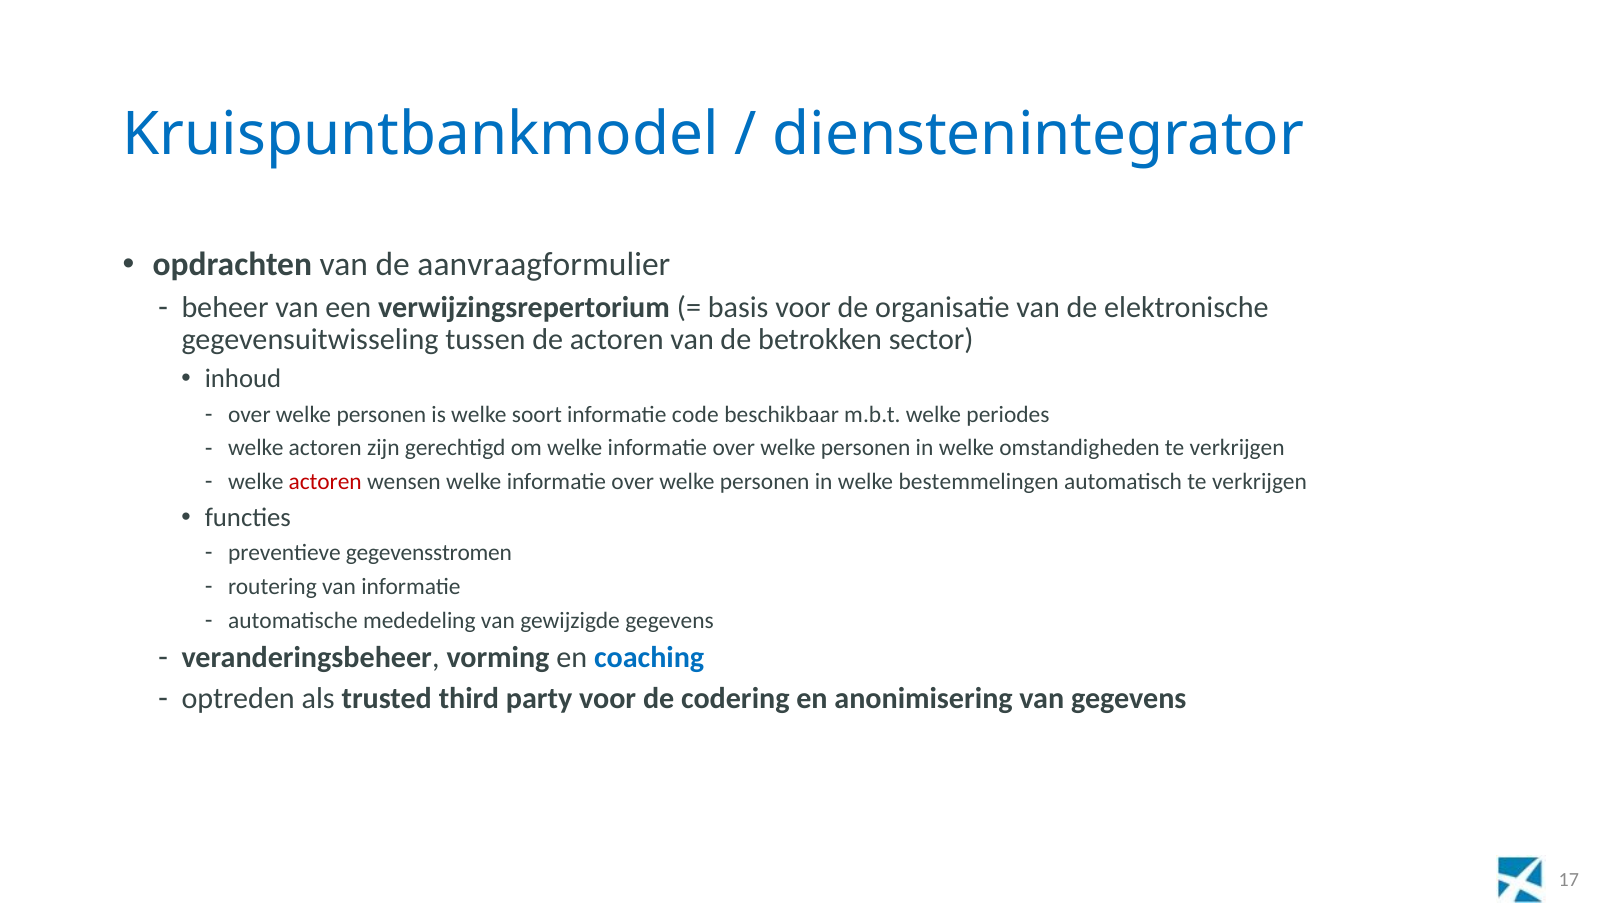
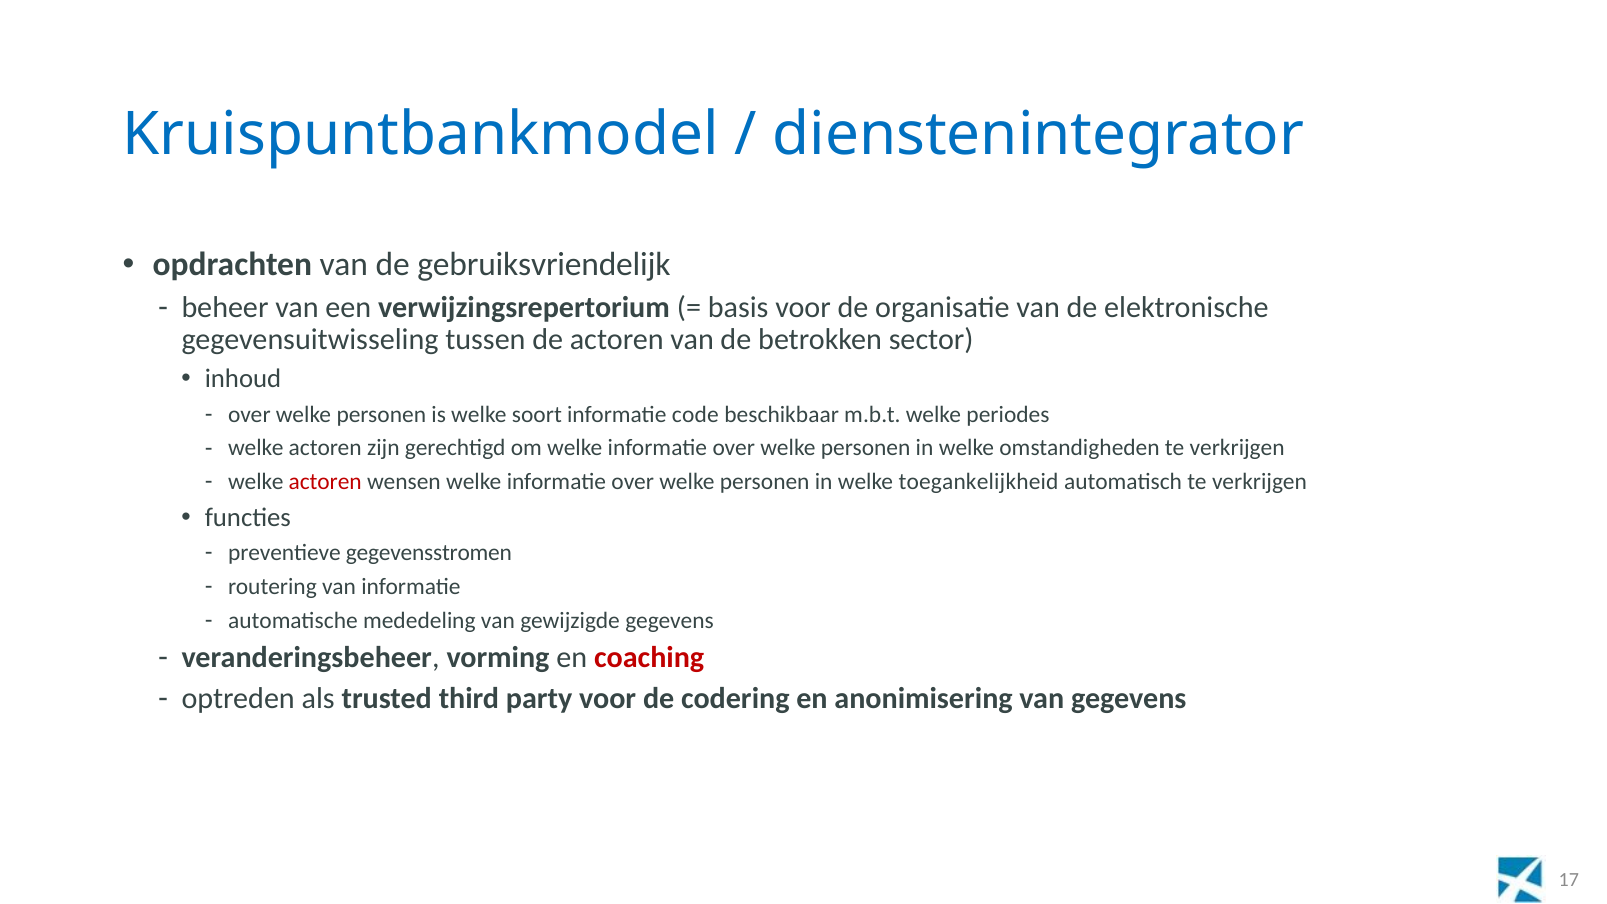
aanvraagformulier: aanvraagformulier -> gebruiksvriendelijk
bestemmelingen: bestemmelingen -> toegankelijkheid
coaching colour: blue -> red
